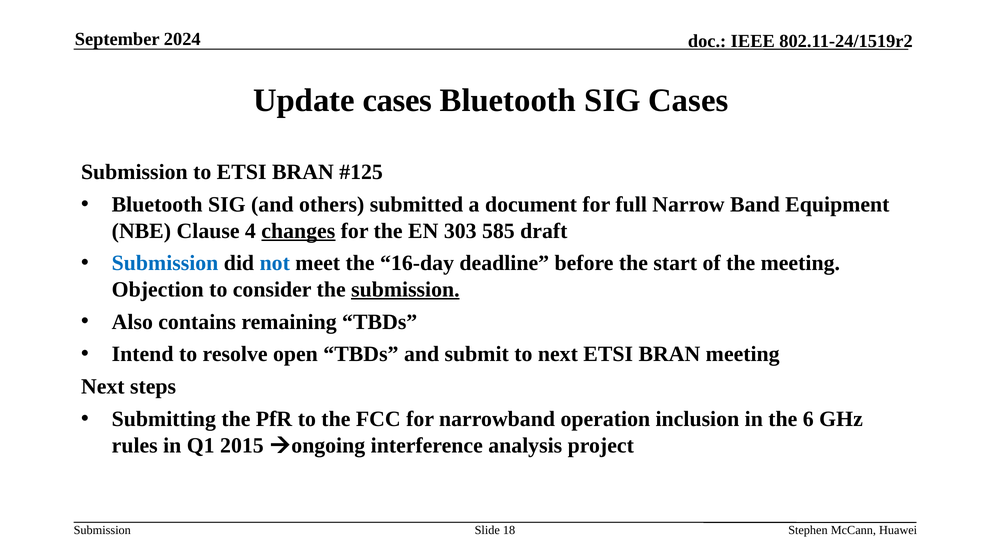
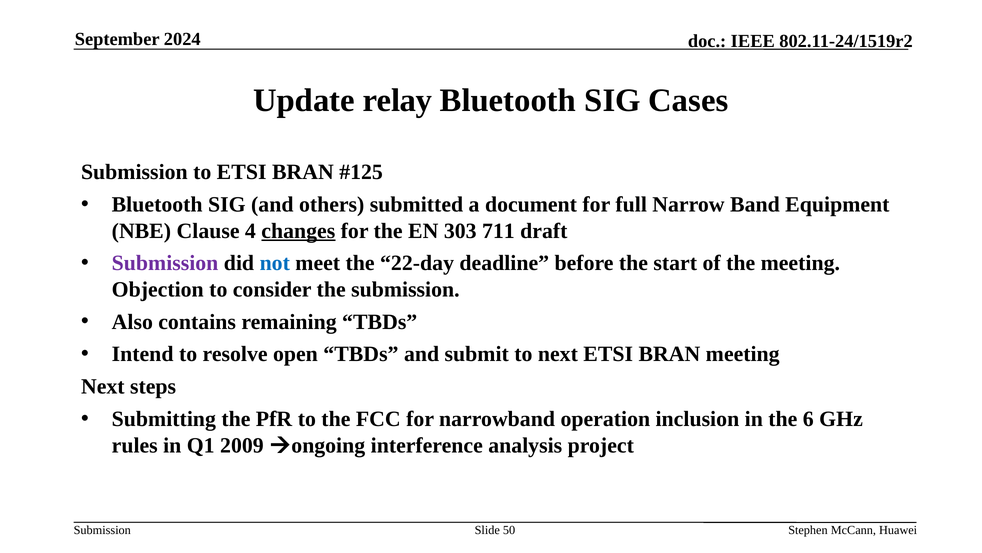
Update cases: cases -> relay
585: 585 -> 711
Submission at (165, 263) colour: blue -> purple
16-day: 16-day -> 22-day
submission at (405, 289) underline: present -> none
2015: 2015 -> 2009
18: 18 -> 50
